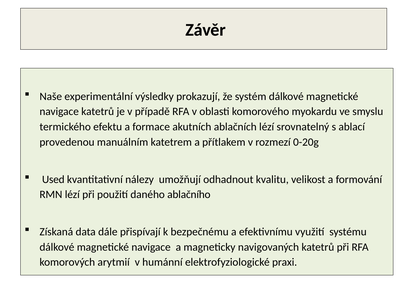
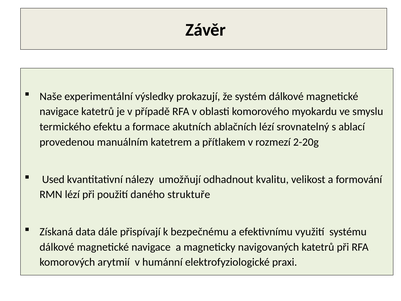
0-20g: 0-20g -> 2-20g
ablačního: ablačního -> struktuře
